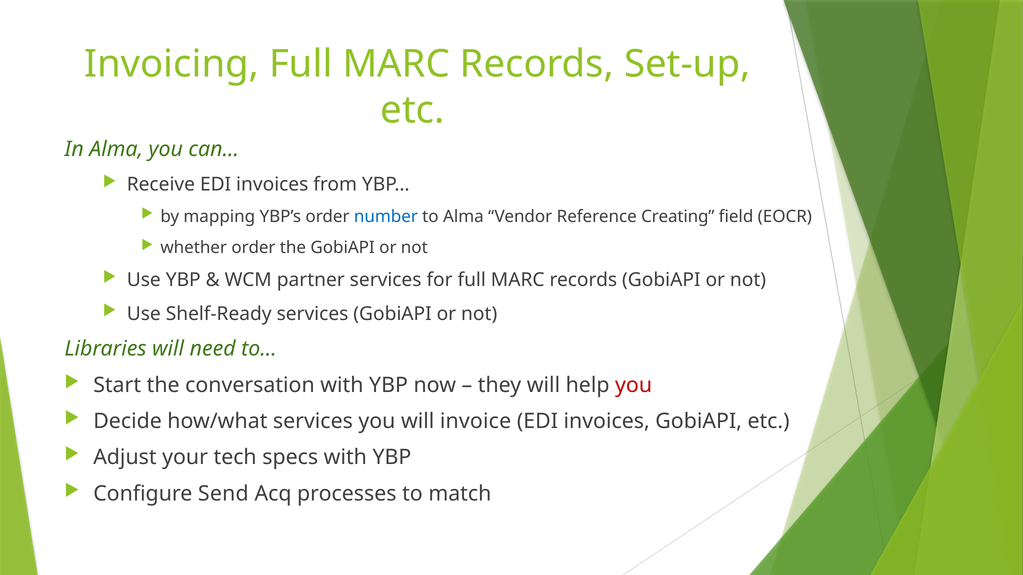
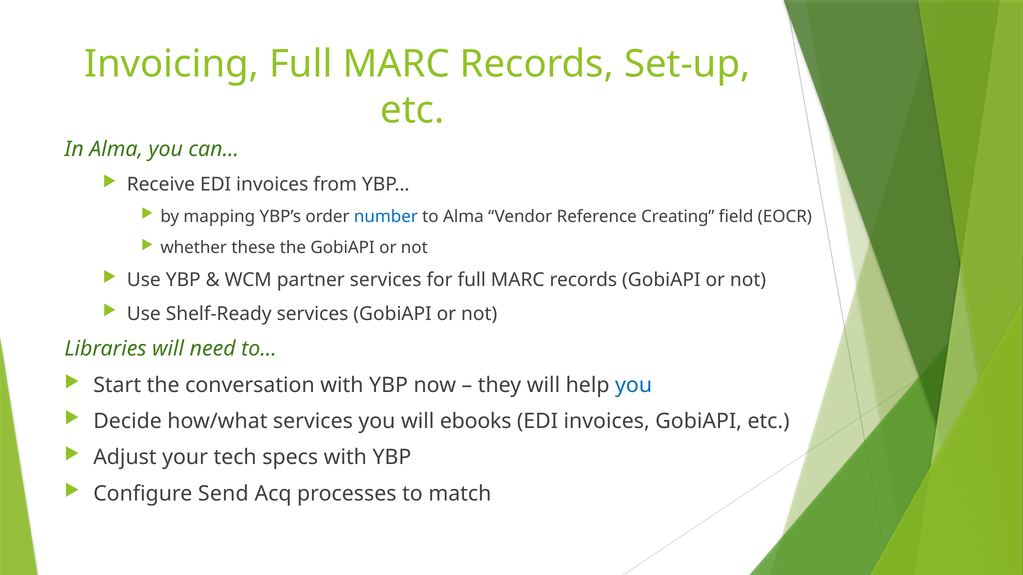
whether order: order -> these
you at (634, 385) colour: red -> blue
invoice: invoice -> ebooks
